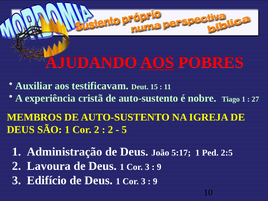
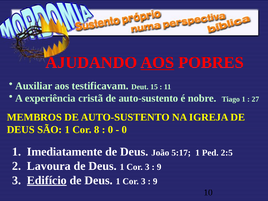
Cor 2: 2 -> 8
2 at (111, 130): 2 -> 0
5 at (124, 130): 5 -> 0
Administração: Administração -> Imediatamente
Edifício underline: none -> present
